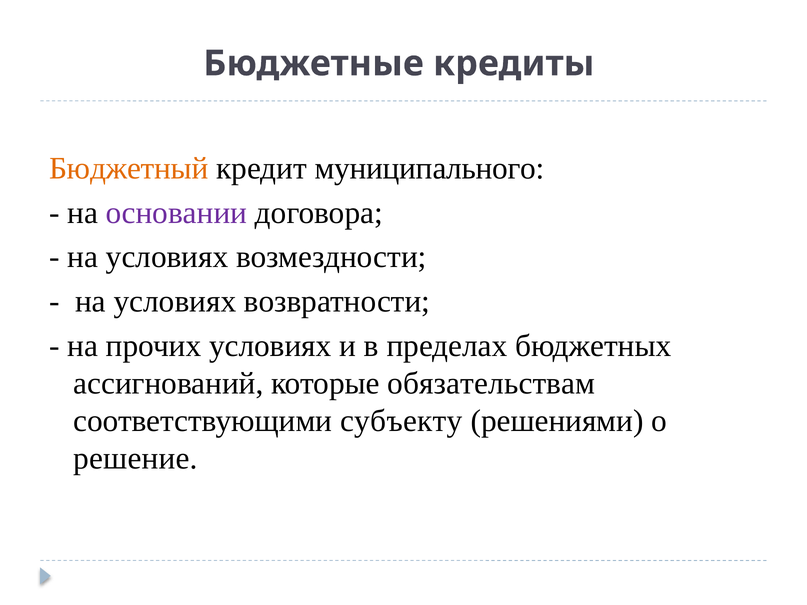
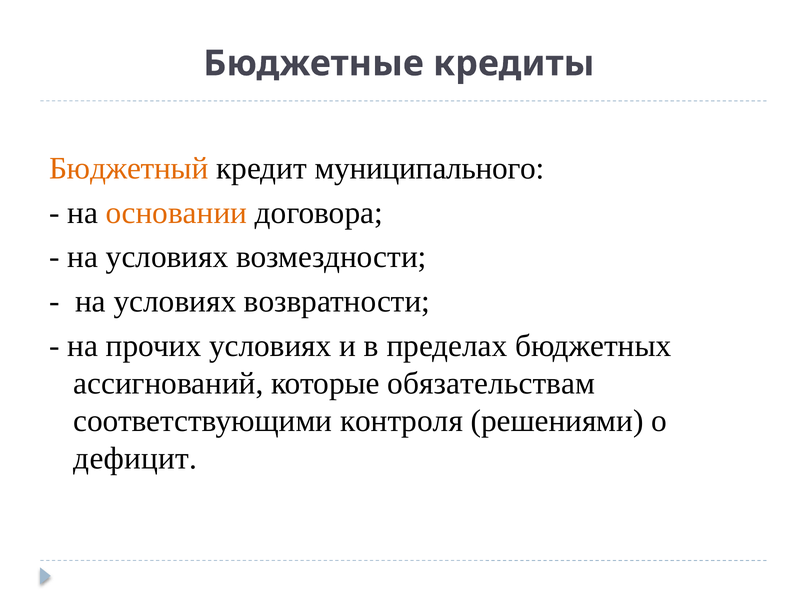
основании colour: purple -> orange
субъекту: субъекту -> контроля
решение: решение -> дефицит
